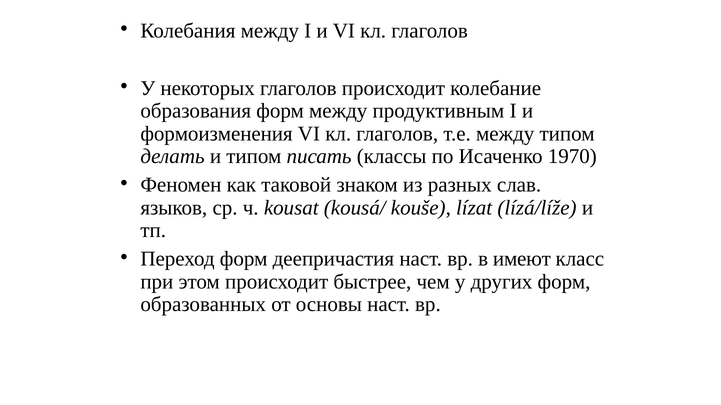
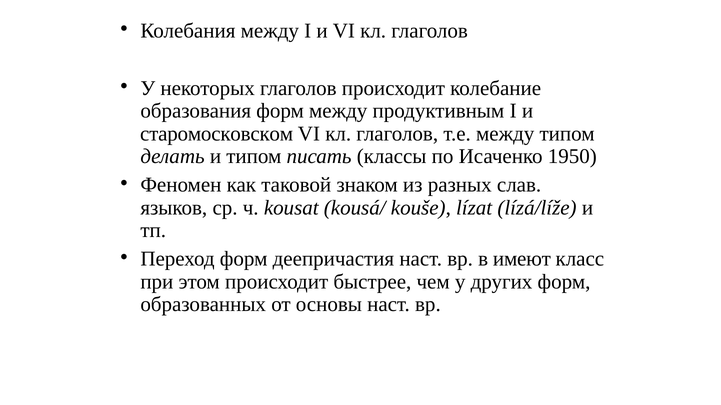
формоизменения: формоизменения -> старомосковском
1970: 1970 -> 1950
